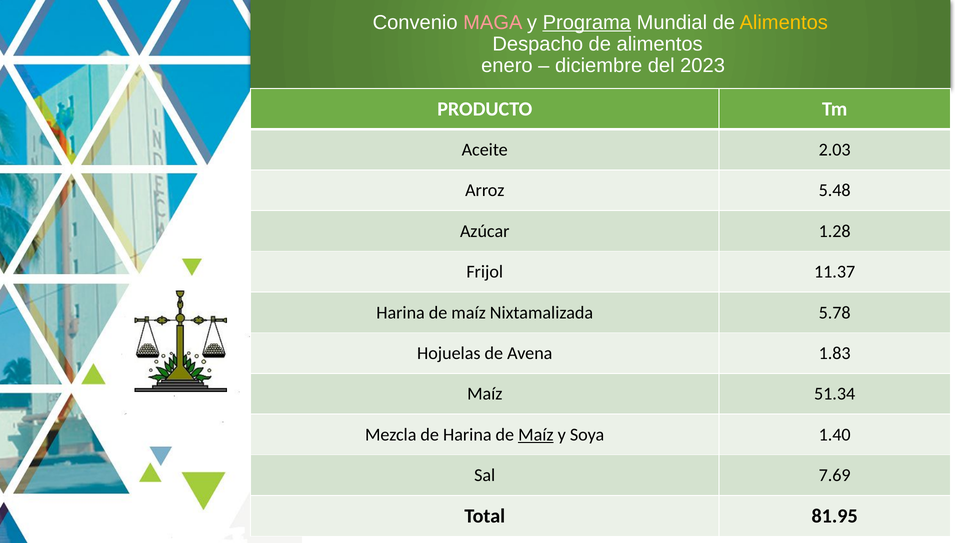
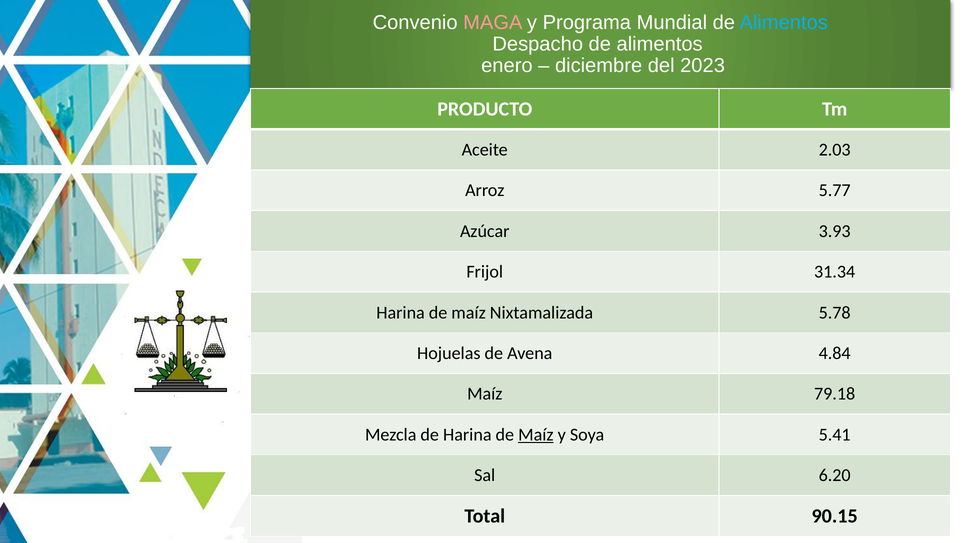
Programa underline: present -> none
Alimentos at (784, 22) colour: yellow -> light blue
5.48: 5.48 -> 5.77
1.28: 1.28 -> 3.93
11.37: 11.37 -> 31.34
1.83: 1.83 -> 4.84
51.34: 51.34 -> 79.18
1.40: 1.40 -> 5.41
7.69: 7.69 -> 6.20
81.95: 81.95 -> 90.15
